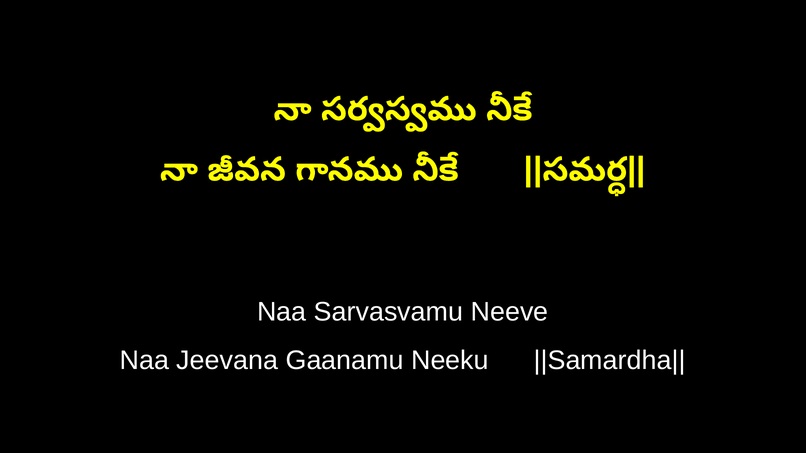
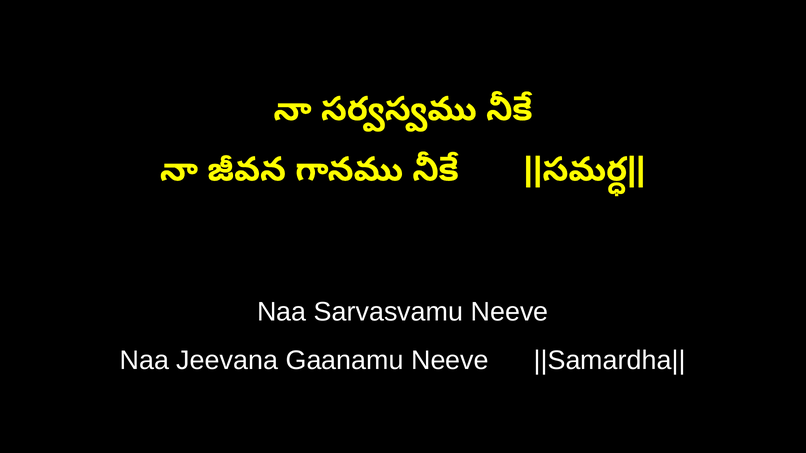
Gaanamu Neeku: Neeku -> Neeve
